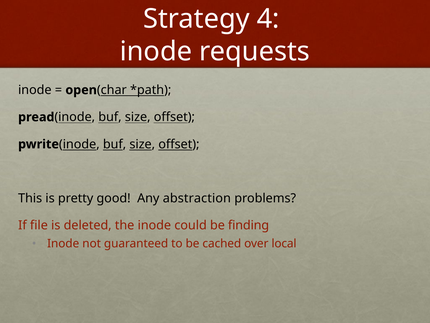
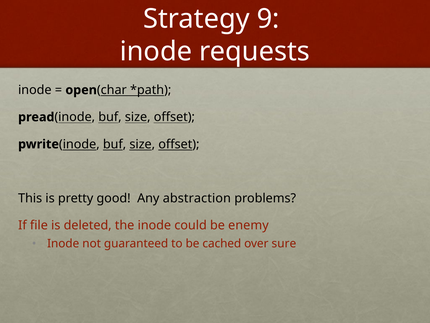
4: 4 -> 9
finding: finding -> enemy
local: local -> sure
